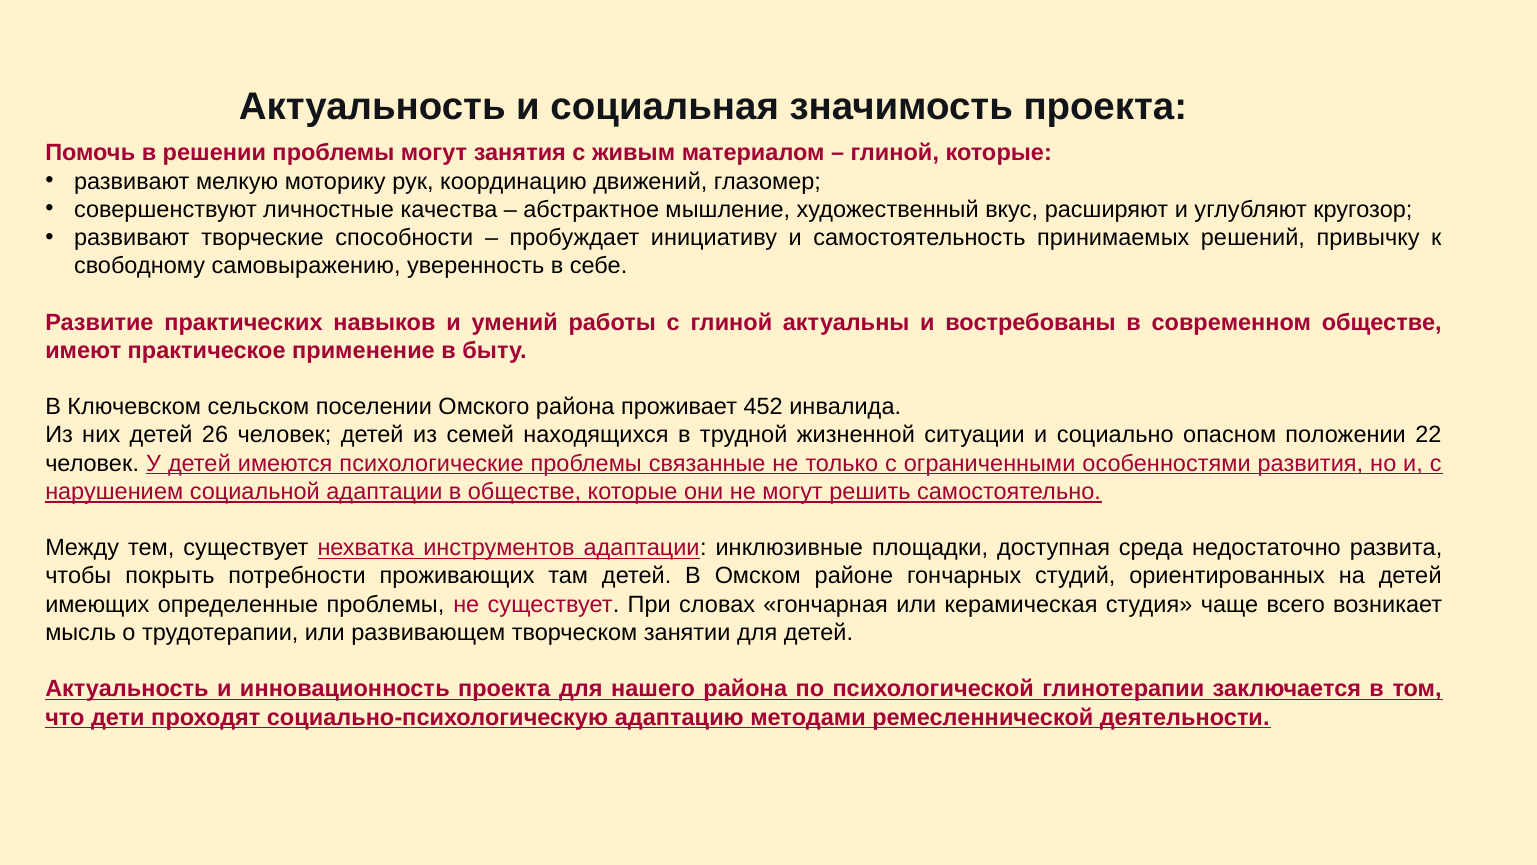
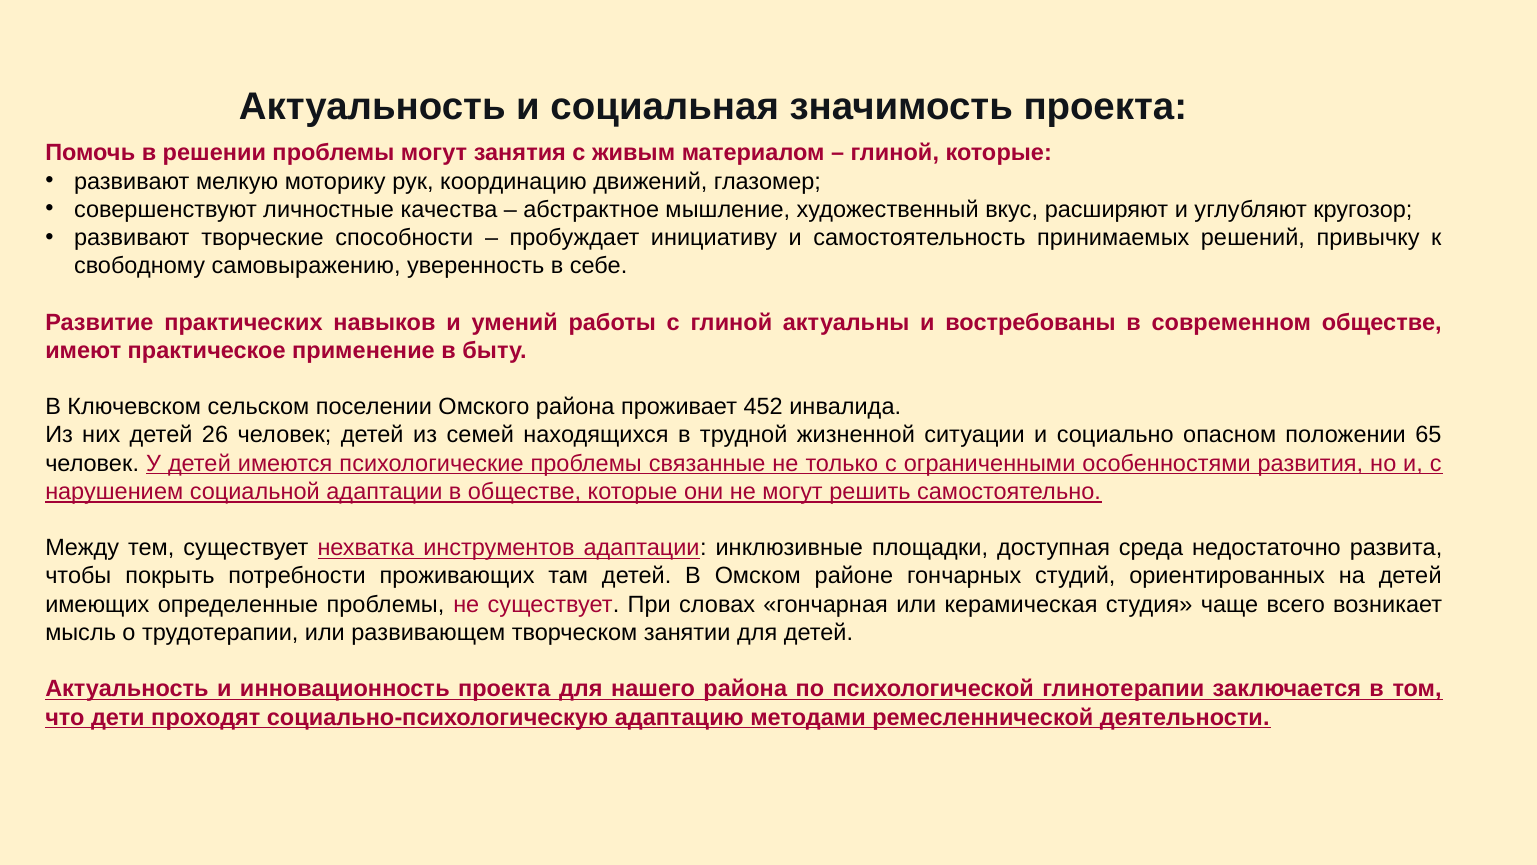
22: 22 -> 65
